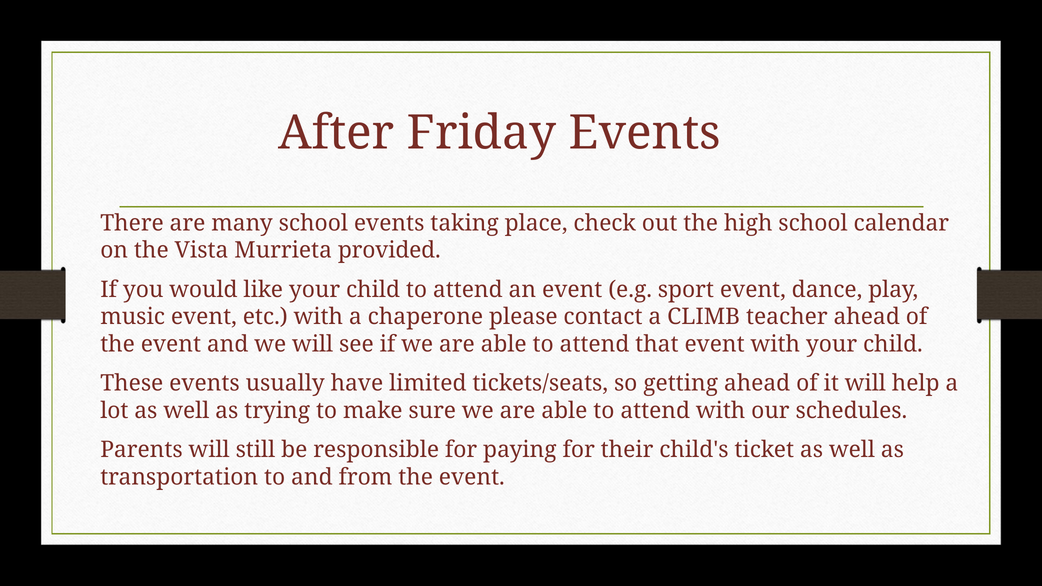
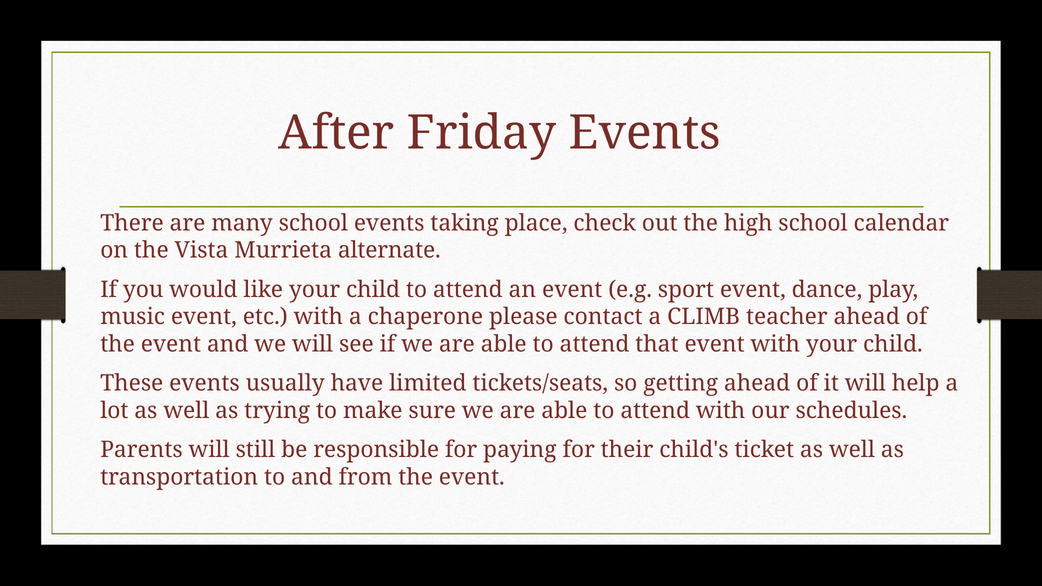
provided: provided -> alternate
